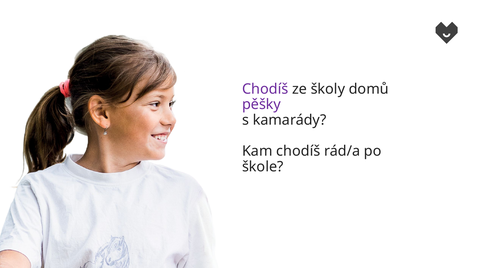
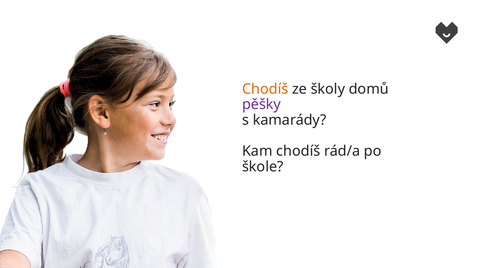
Chodíš at (265, 89) colour: purple -> orange
